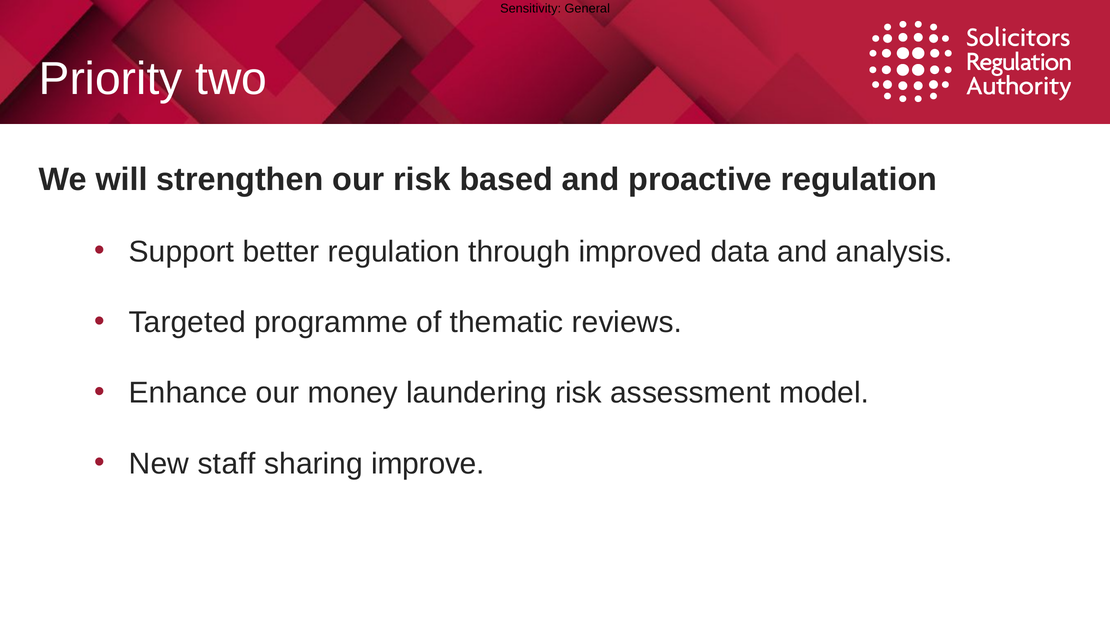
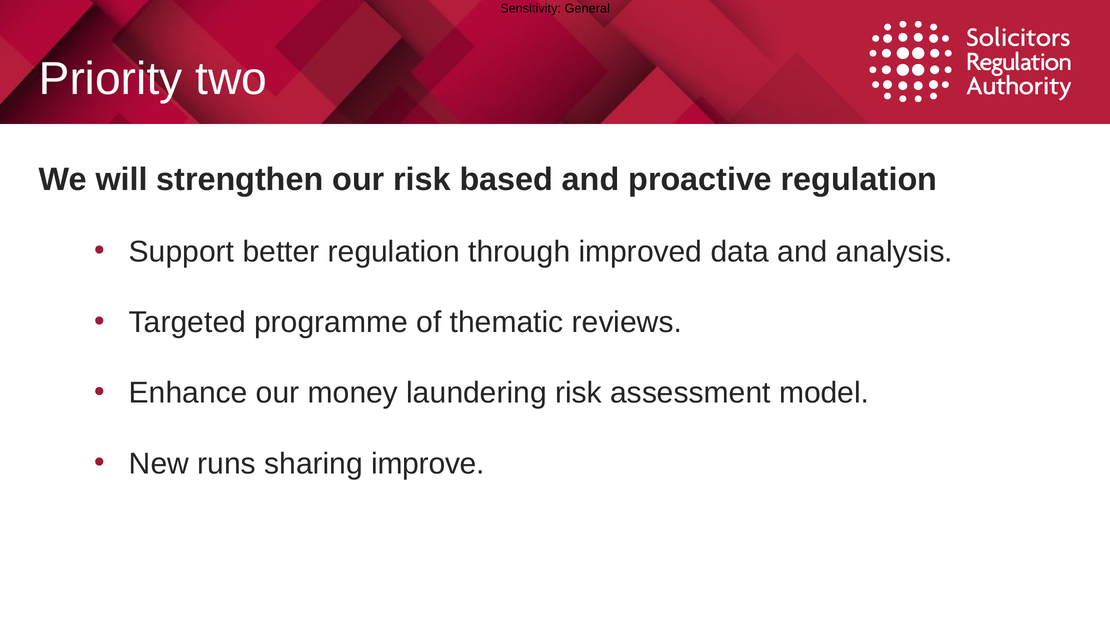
staff: staff -> runs
